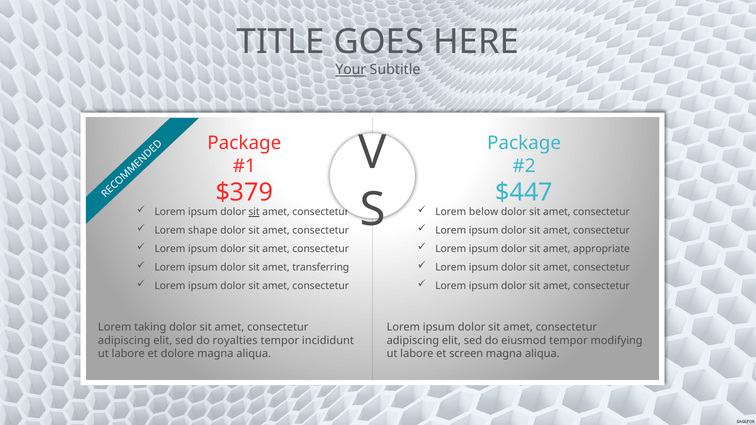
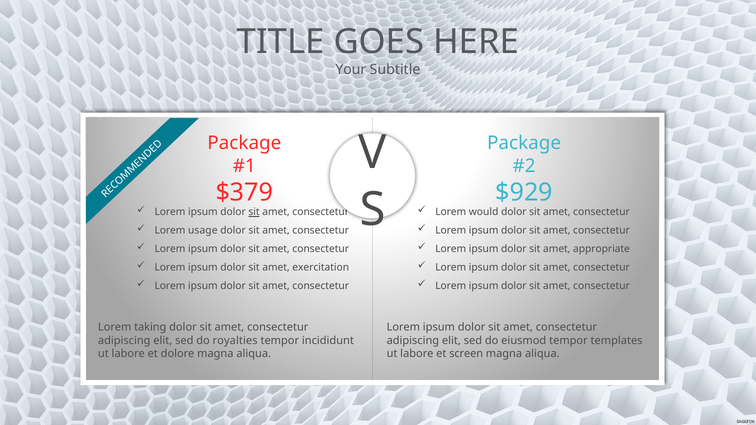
Your underline: present -> none
$447: $447 -> $929
below: below -> would
shape: shape -> usage
transferring: transferring -> exercitation
modifying: modifying -> templates
